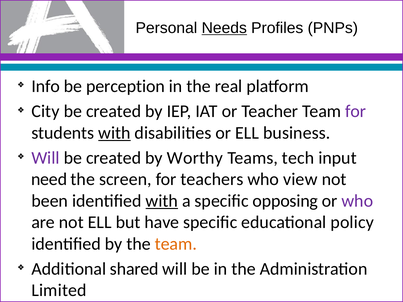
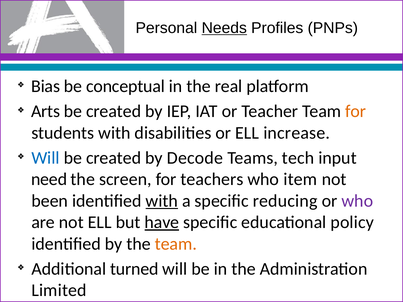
Info: Info -> Bias
perception: perception -> conceptual
City: City -> Arts
for at (356, 111) colour: purple -> orange
with at (114, 133) underline: present -> none
business: business -> increase
Will at (46, 158) colour: purple -> blue
Worthy: Worthy -> Decode
view: view -> item
opposing: opposing -> reducing
have underline: none -> present
shared: shared -> turned
